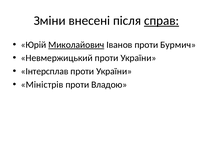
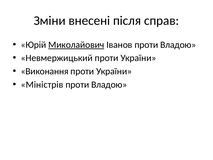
справ underline: present -> none
Іванов проти Бурмич: Бурмич -> Владою
Інтерсплав: Інтерсплав -> Виконання
